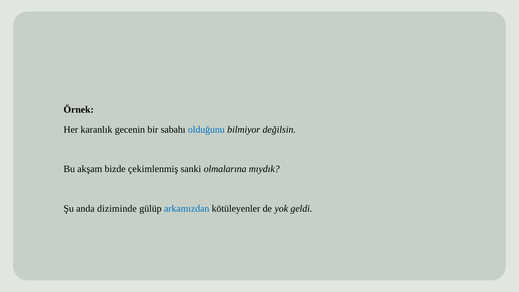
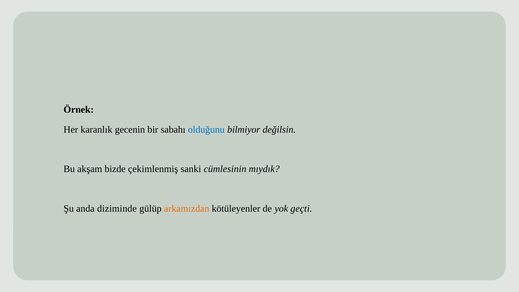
olmalarına: olmalarına -> cümlesinin
arkamızdan colour: blue -> orange
geldi: geldi -> geçti
